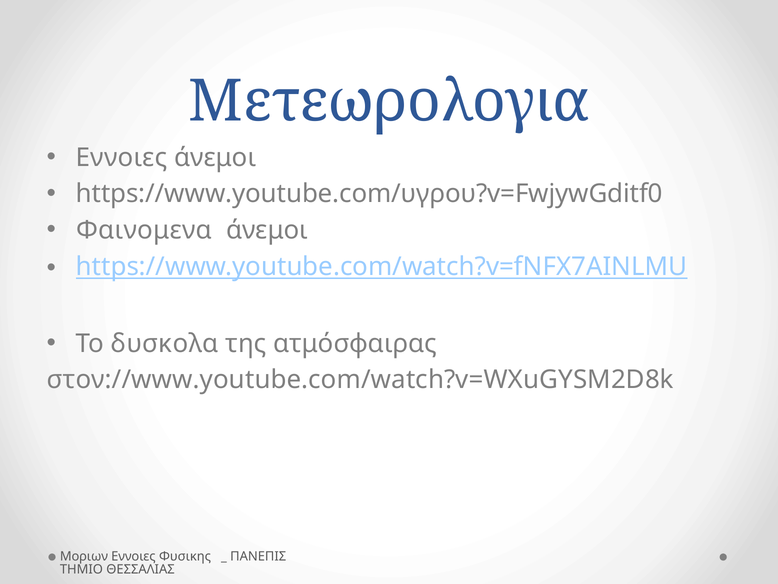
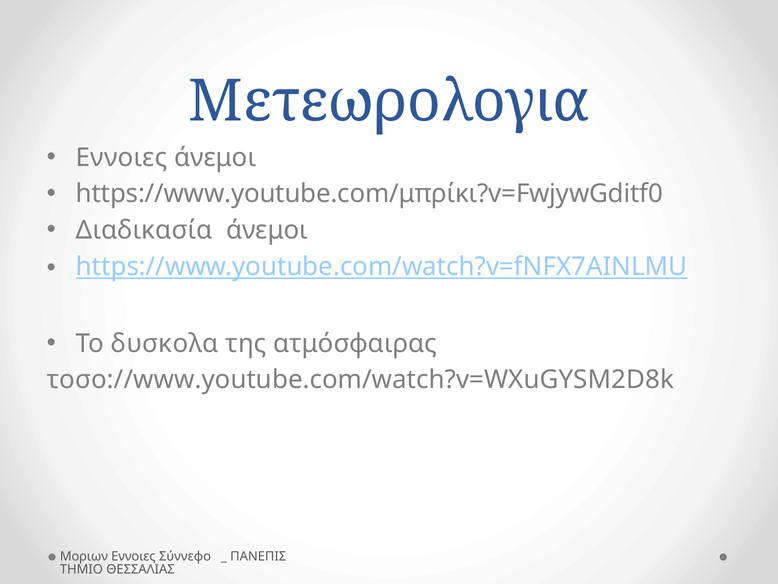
https://www.youtube.com/υγρου?v=FwjywGditf0: https://www.youtube.com/υγρου?v=FwjywGditf0 -> https://www.youtube.com/μπρίκι?v=FwjywGditf0
Φαινομενα: Φαινομενα -> Διαδικασία
στον://www.youtube.com/watch?v=WXuGYSM2D8k: στον://www.youtube.com/watch?v=WXuGYSM2D8k -> τοσο://www.youtube.com/watch?v=WXuGYSM2D8k
Φυσικης: Φυσικης -> Σύννεφο
